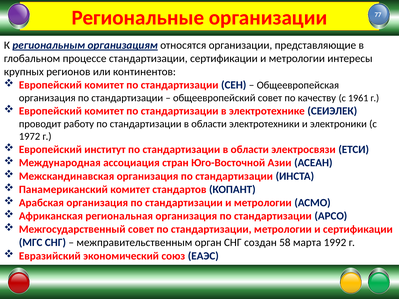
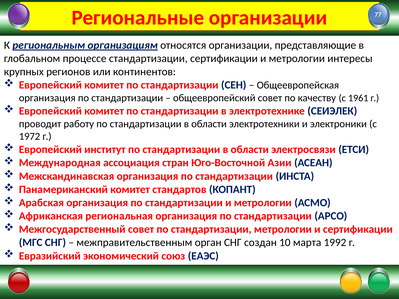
58: 58 -> 10
